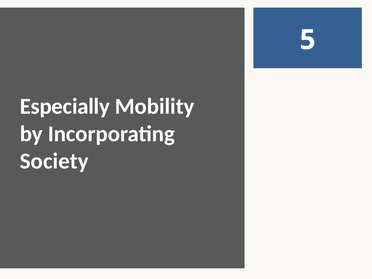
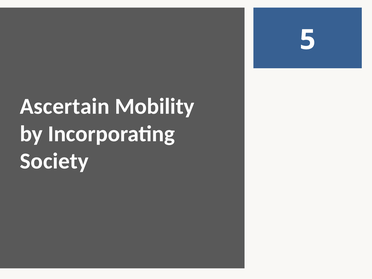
Especially: Especially -> Ascertain
